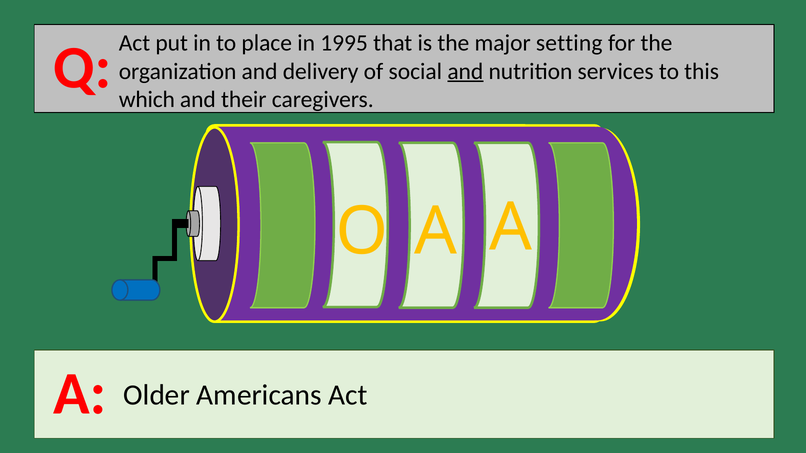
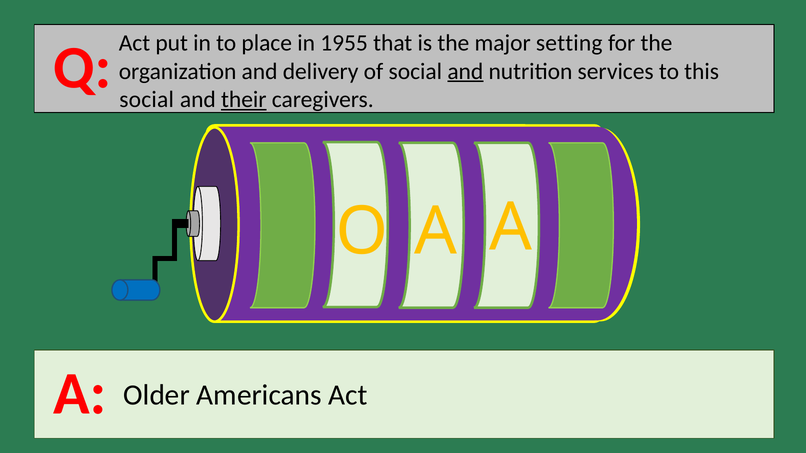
1995: 1995 -> 1955
which at (147, 100): which -> social
their underline: none -> present
